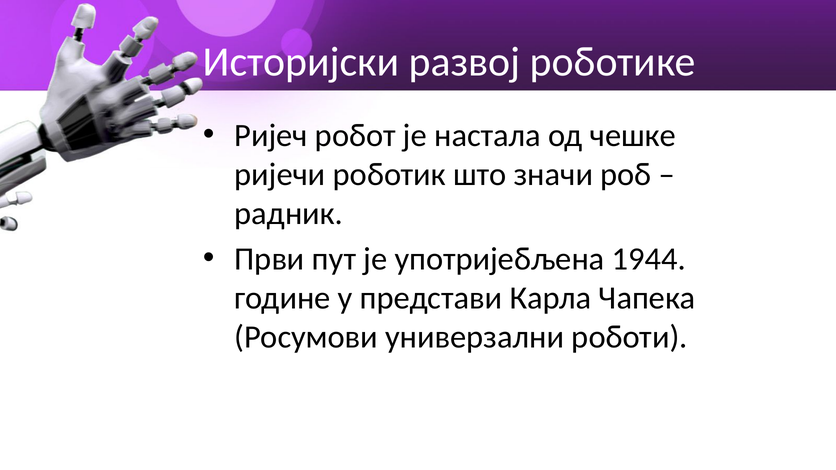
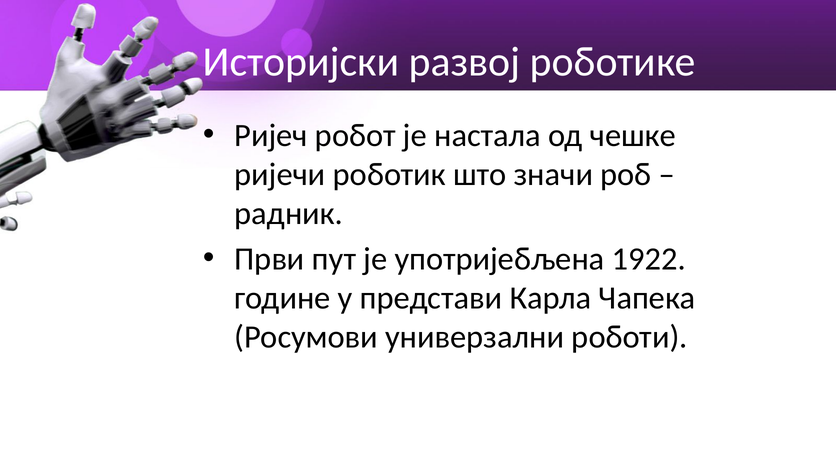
1944: 1944 -> 1922
